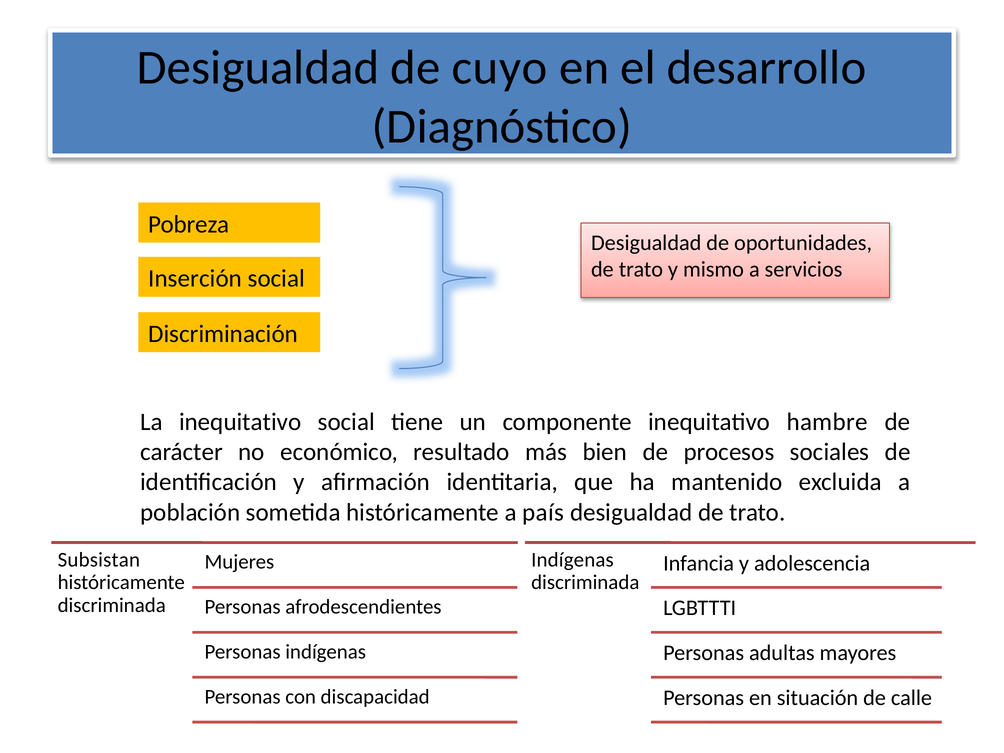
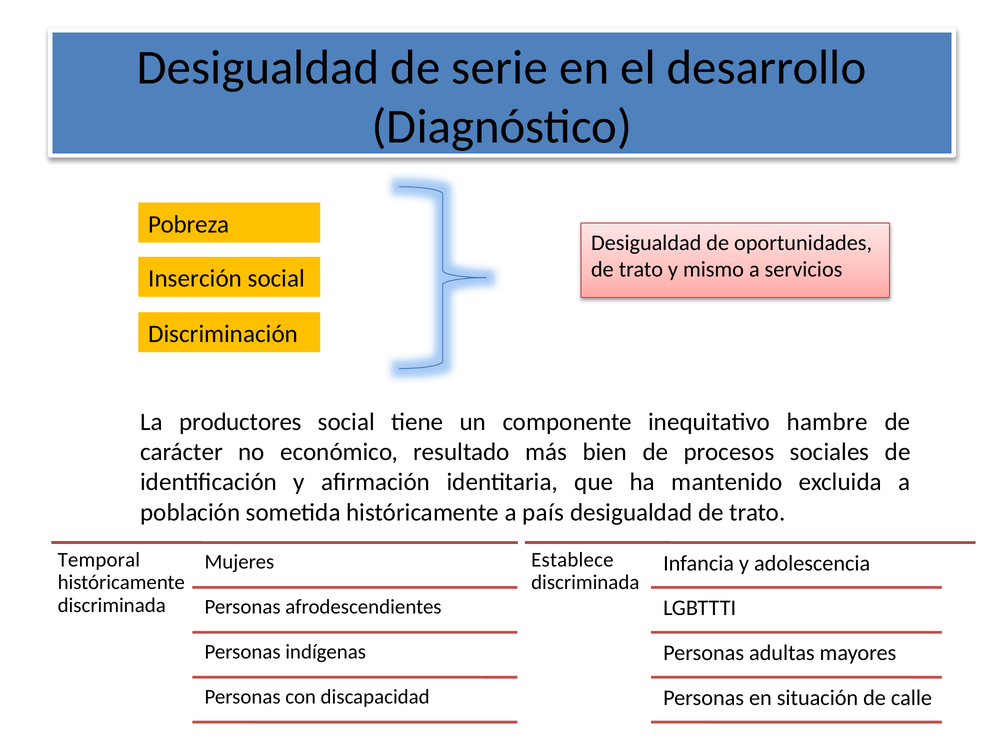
cuyo: cuyo -> serie
La inequitativo: inequitativo -> productores
Subsistan: Subsistan -> Temporal
Indígenas at (572, 560): Indígenas -> Establece
